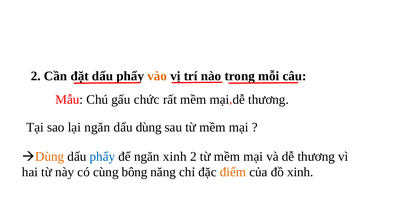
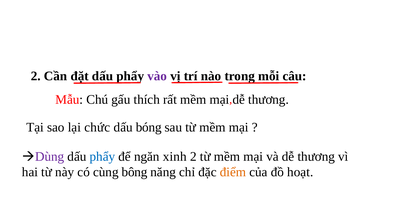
vào colour: orange -> purple
chức: chức -> thích
lại ngăn: ngăn -> chức
dấu dùng: dùng -> bóng
Dùng at (50, 156) colour: orange -> purple
đồ xinh: xinh -> hoạt
